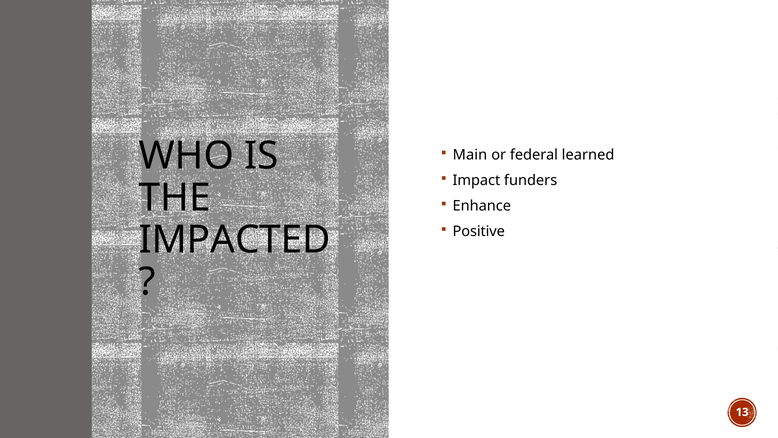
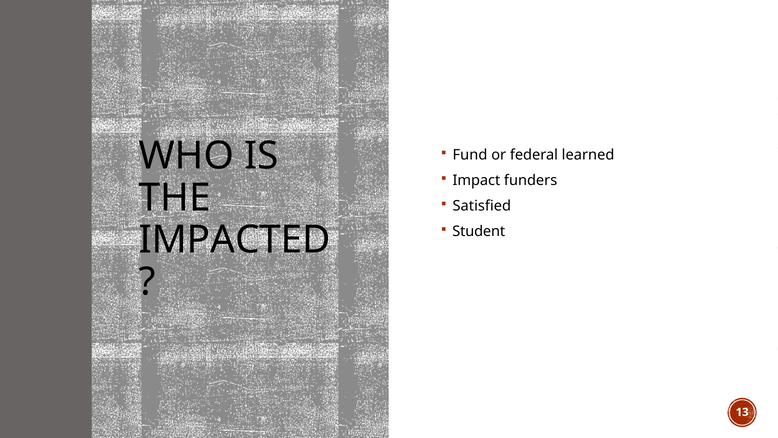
Main: Main -> Fund
Enhance: Enhance -> Satisfied
Positive: Positive -> Student
